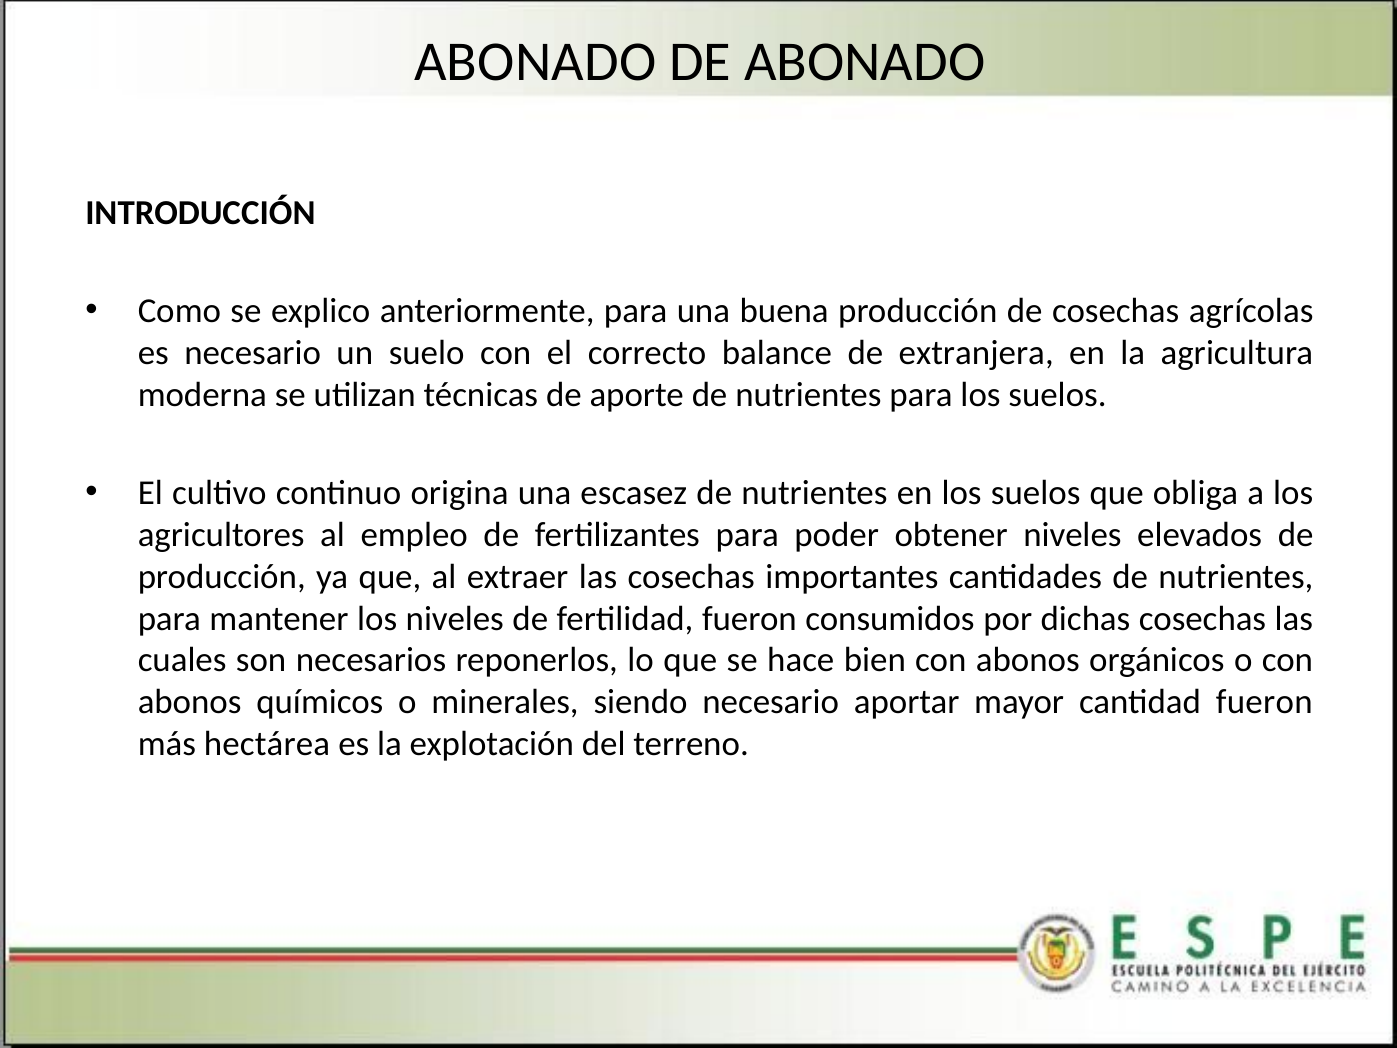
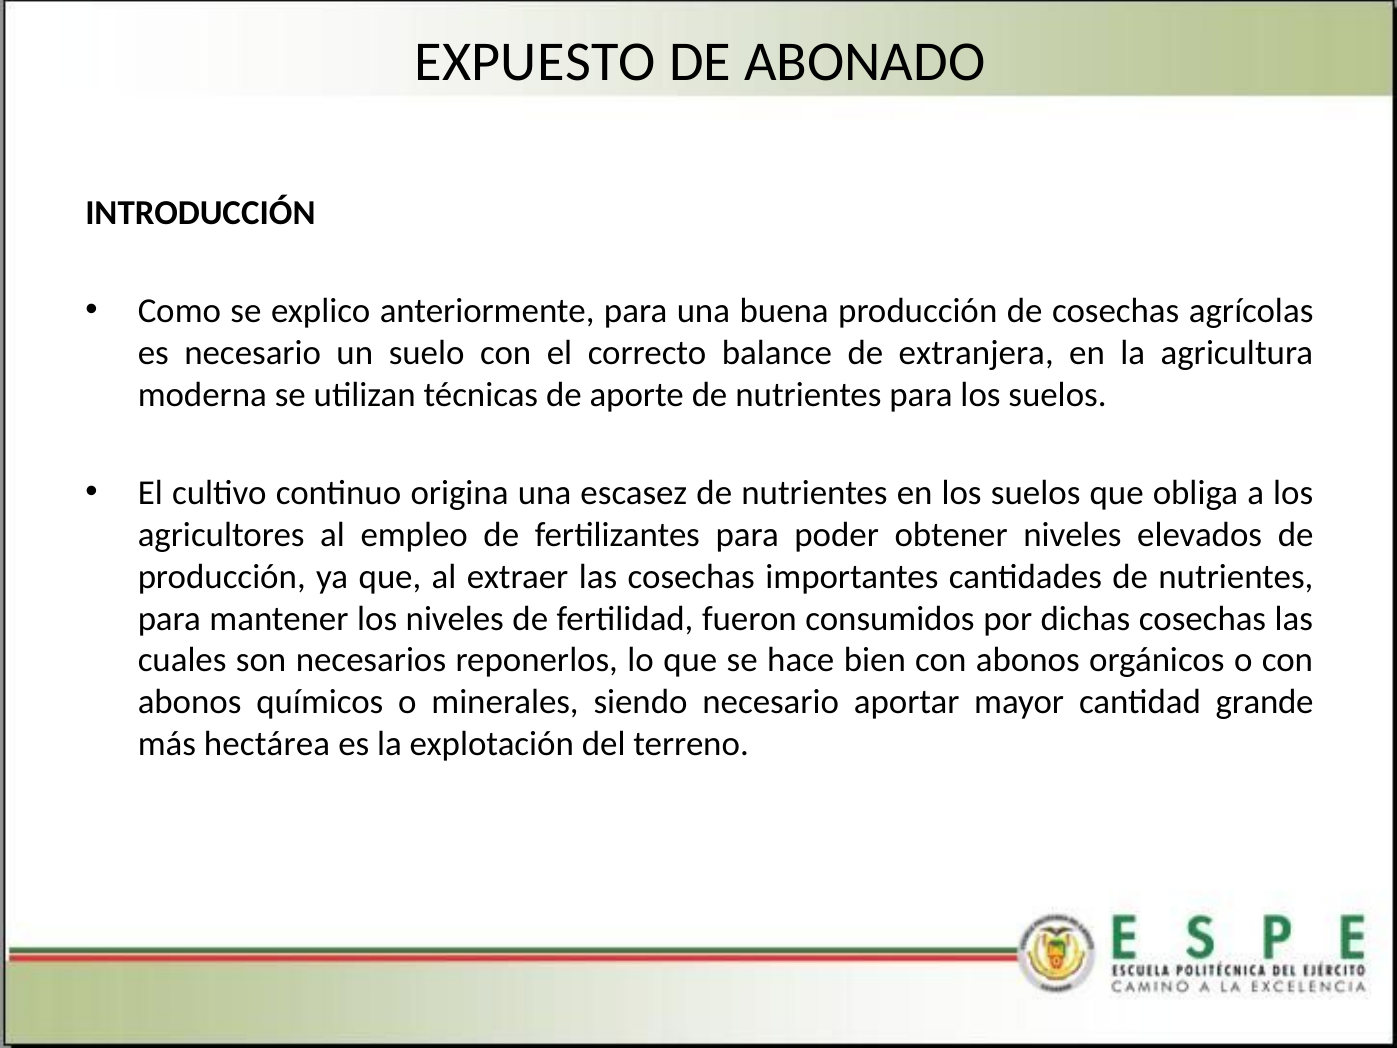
ABONADO at (535, 62): ABONADO -> EXPUESTO
cantidad fueron: fueron -> grande
